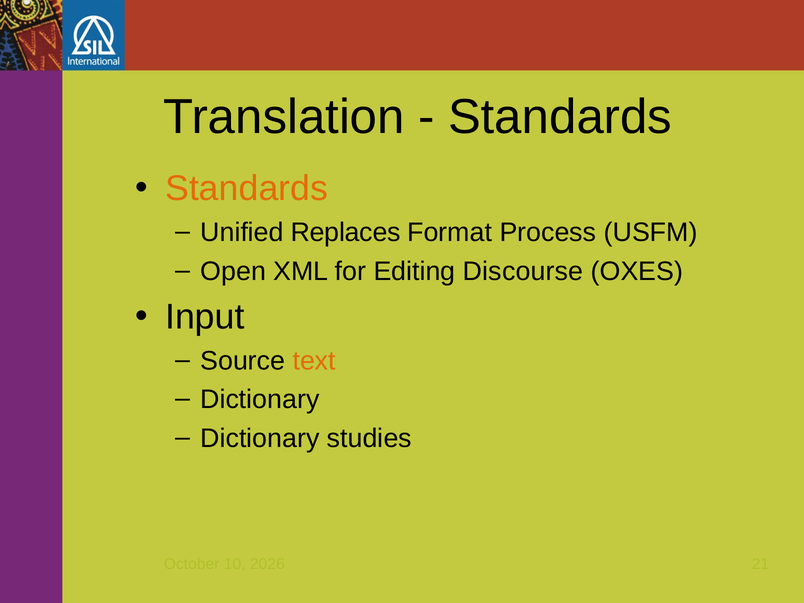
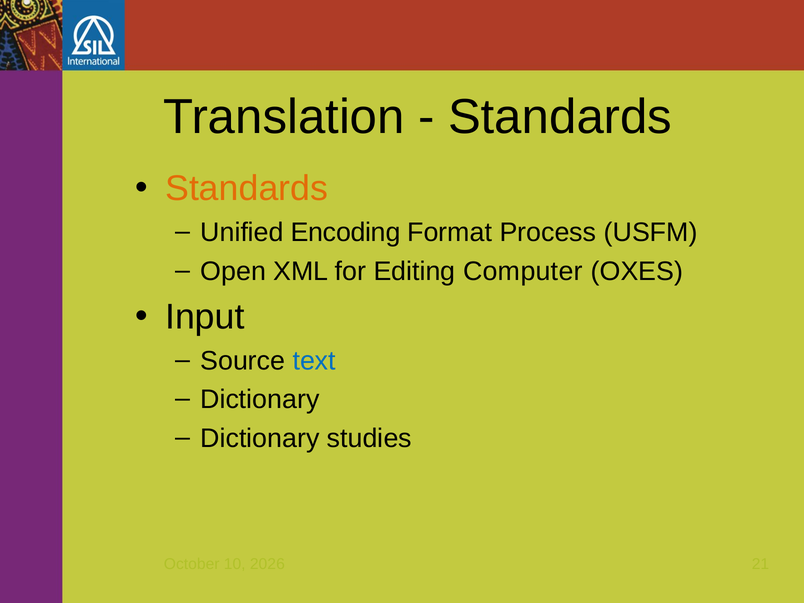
Replaces: Replaces -> Encoding
Discourse: Discourse -> Computer
text colour: orange -> blue
